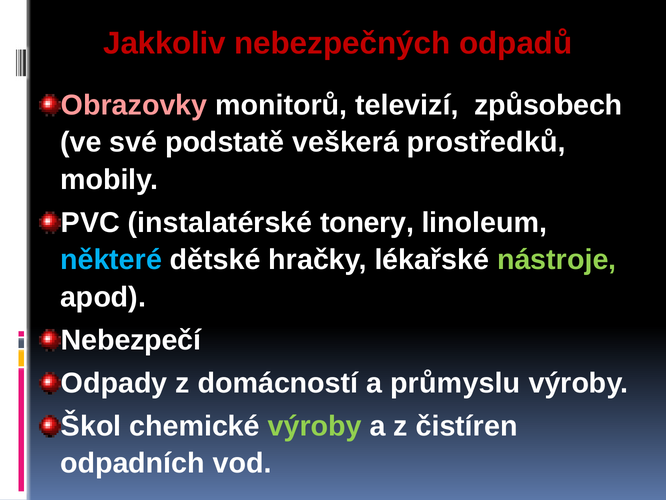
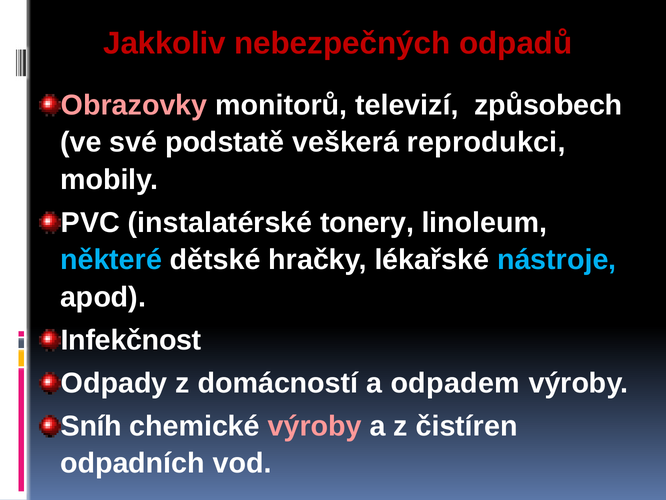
prostředků: prostředků -> reprodukci
nástroje colour: light green -> light blue
Nebezpečí: Nebezpečí -> Infekčnost
průmyslu: průmyslu -> odpadem
Škol: Škol -> Sníh
výroby at (315, 426) colour: light green -> pink
